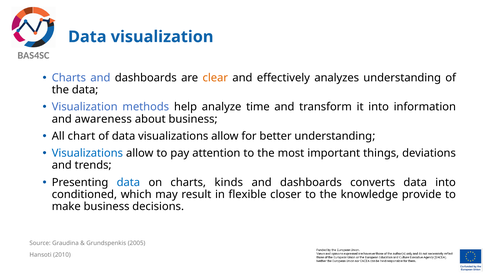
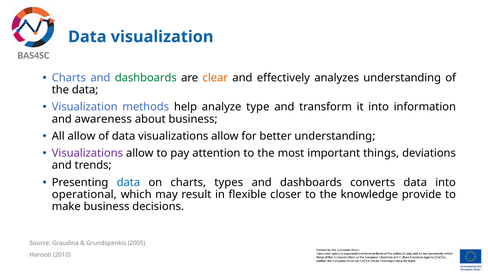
dashboards at (146, 78) colour: black -> green
time: time -> type
All chart: chart -> allow
Visualizations at (87, 154) colour: blue -> purple
kinds: kinds -> types
conditioned: conditioned -> operational
